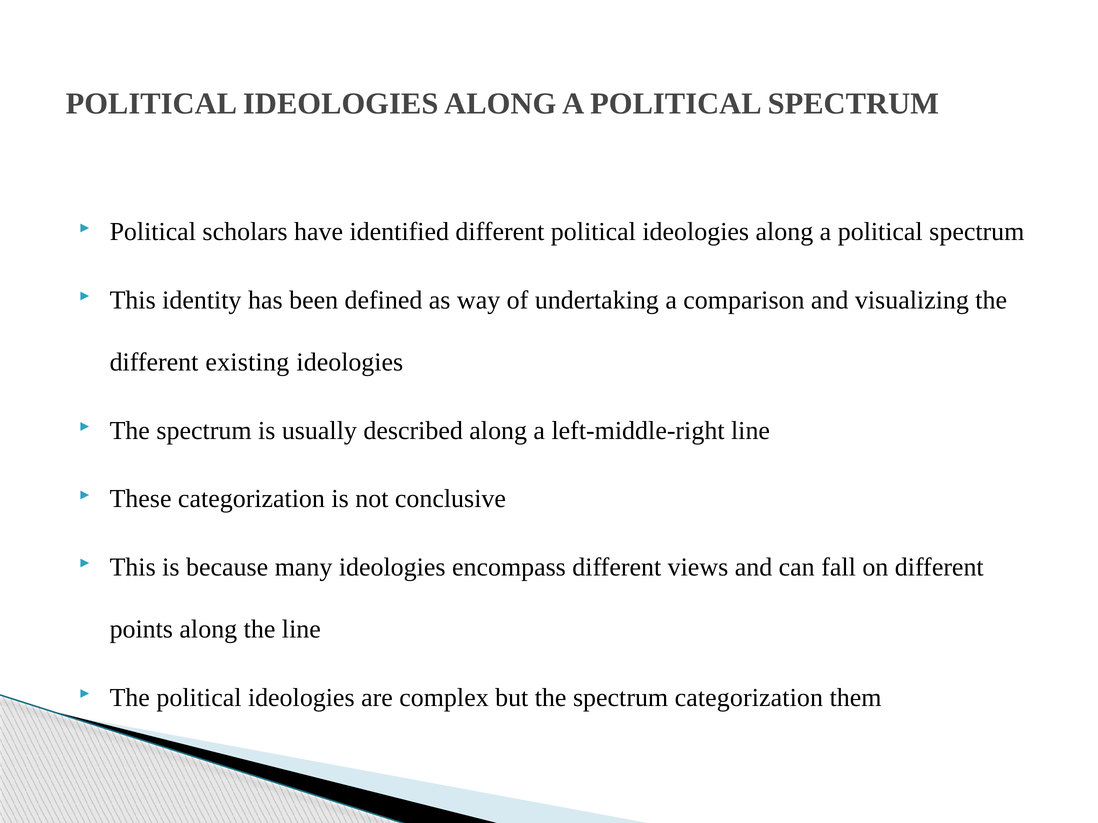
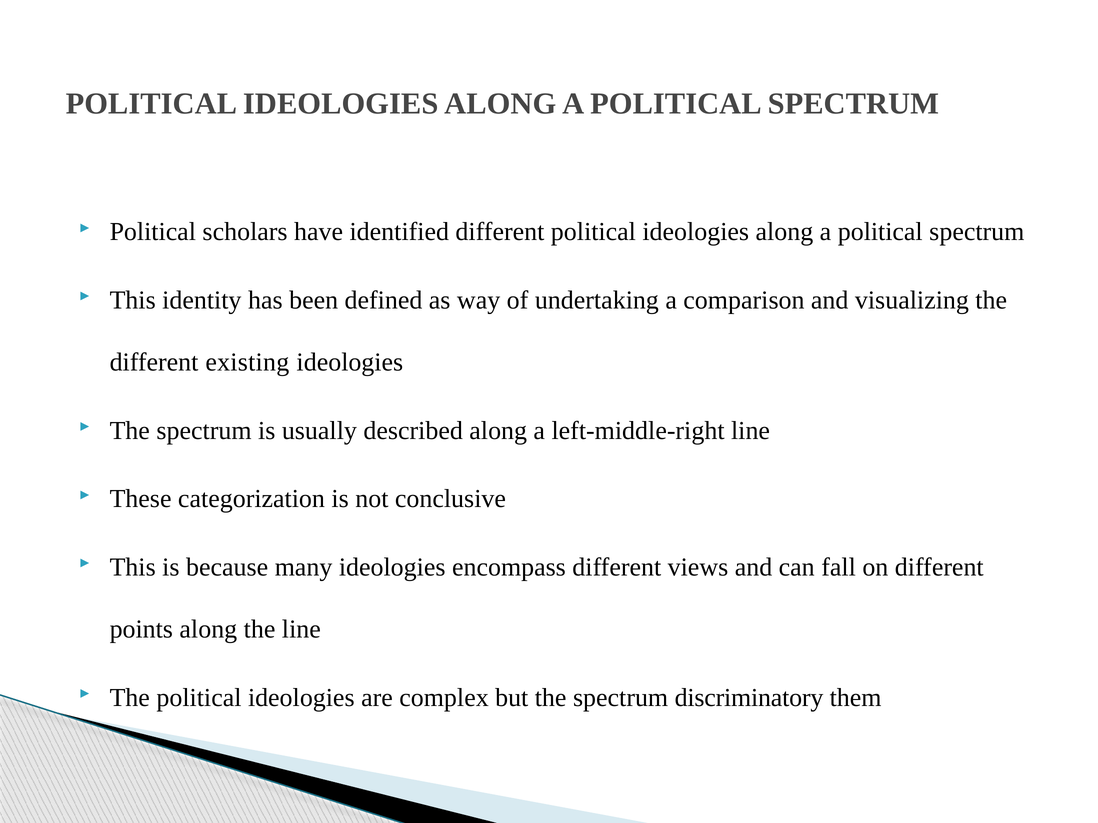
spectrum categorization: categorization -> discriminatory
